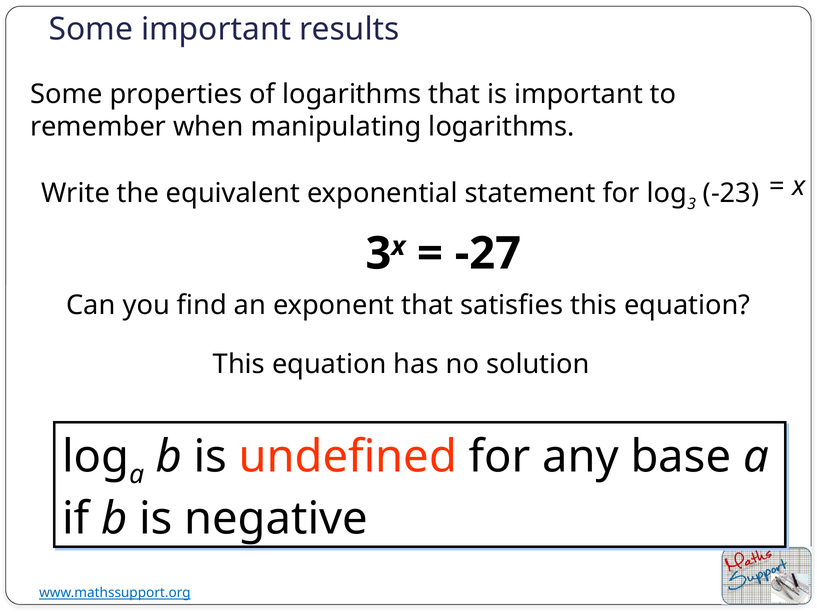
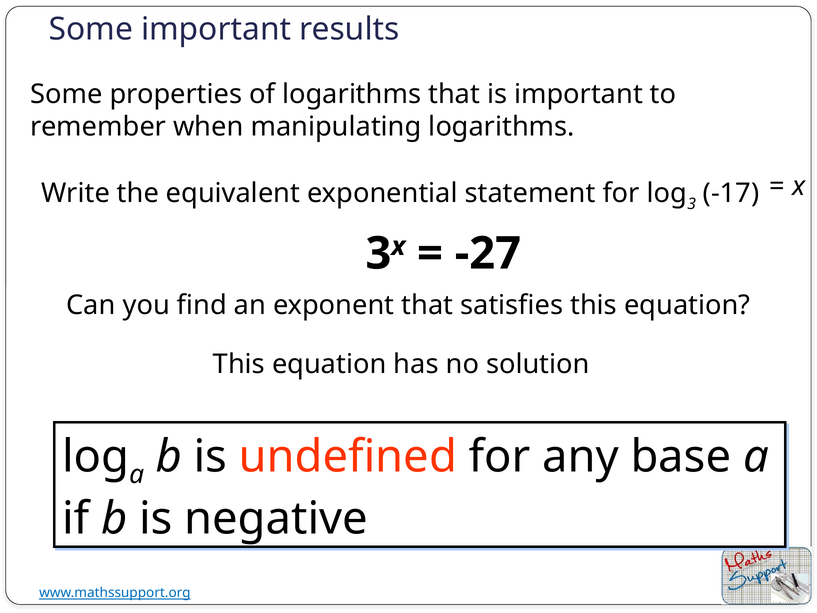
-23: -23 -> -17
